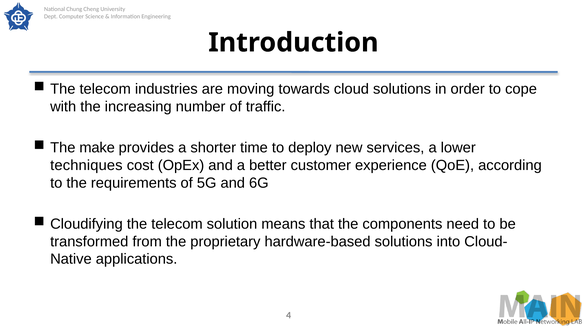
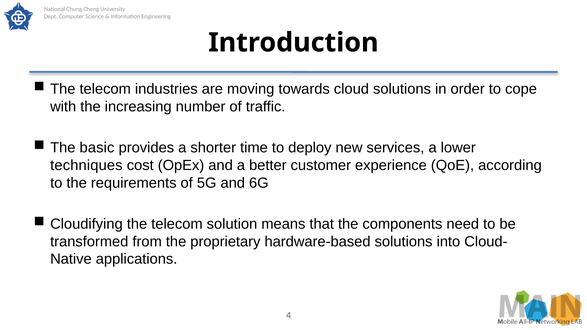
make: make -> basic
